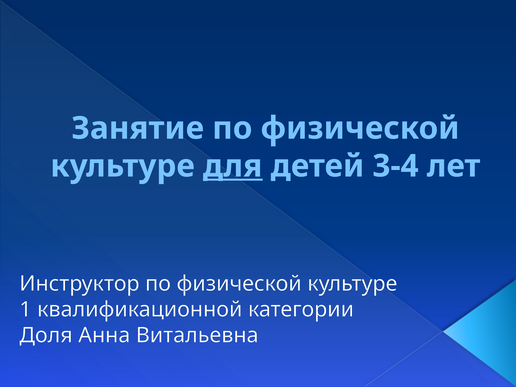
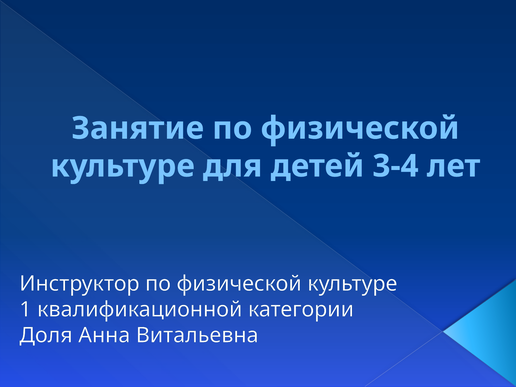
для underline: present -> none
